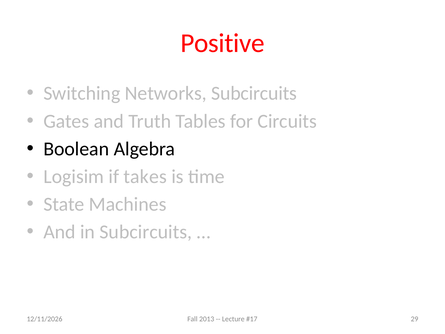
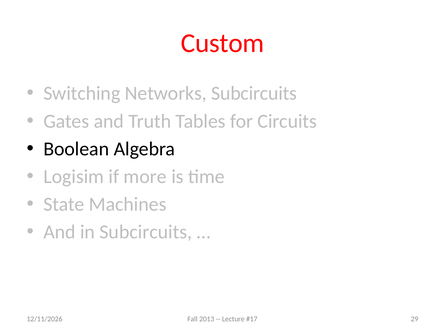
Positive: Positive -> Custom
takes: takes -> more
